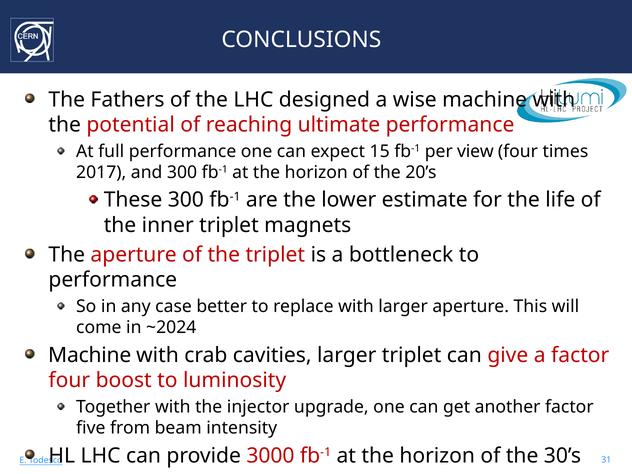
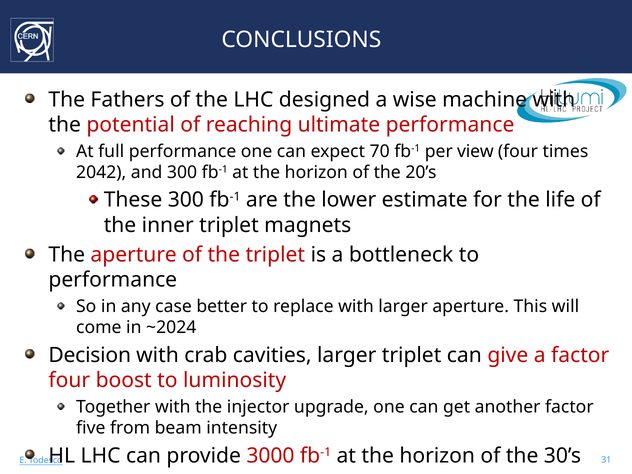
15: 15 -> 70
2017: 2017 -> 2042
Machine at (90, 355): Machine -> Decision
